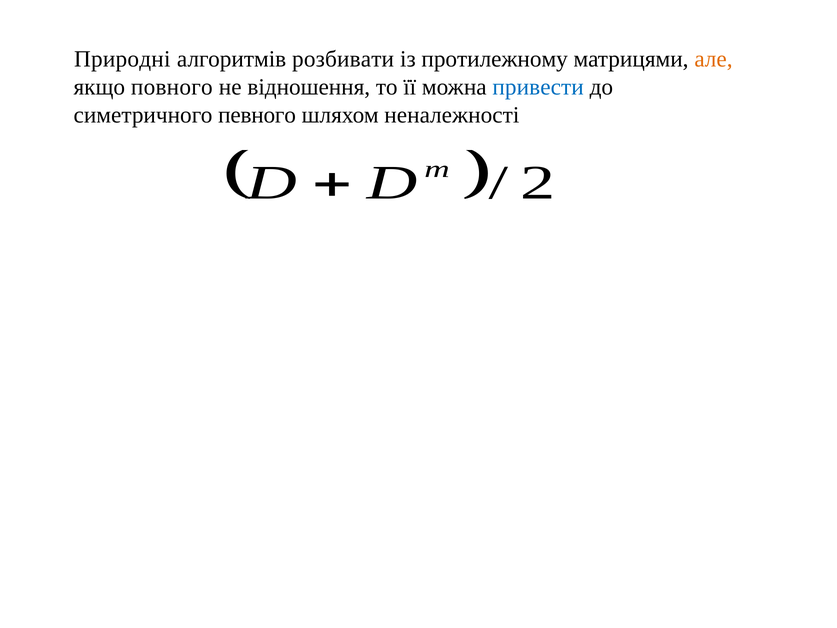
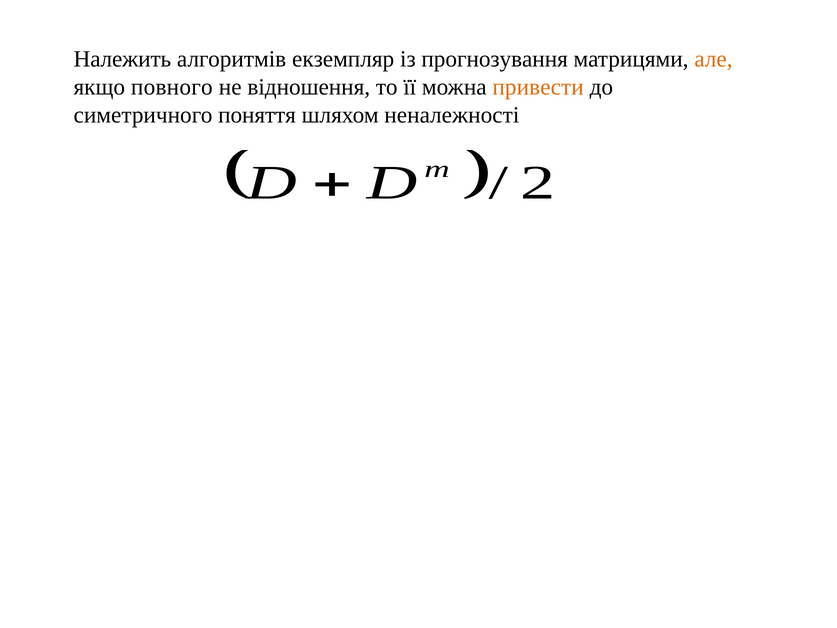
Природні: Природні -> Належить
розбивати: розбивати -> екземпляр
протилежному: протилежному -> прогнозування
привести colour: blue -> orange
певного: певного -> поняття
